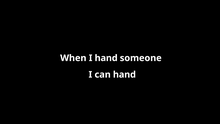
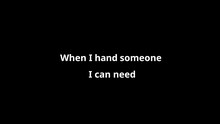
can hand: hand -> need
